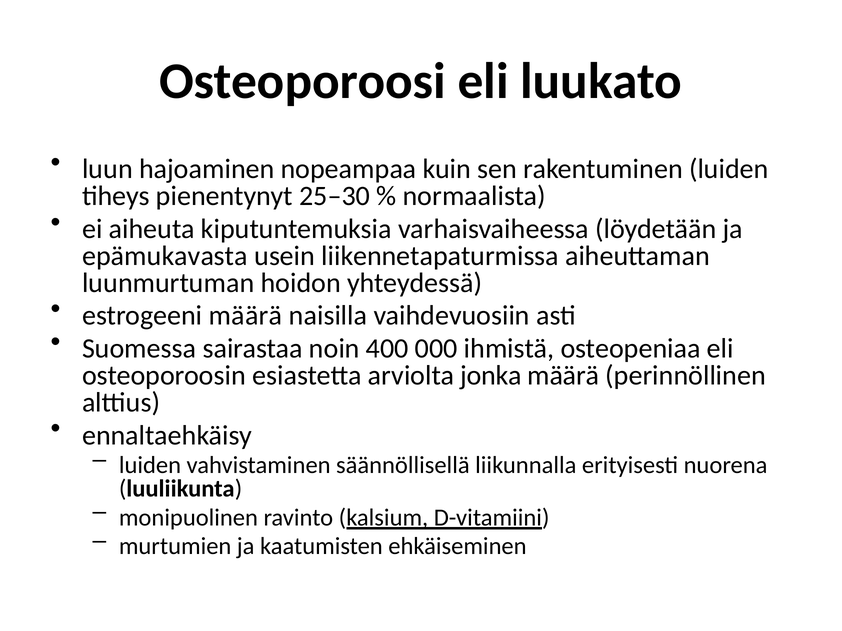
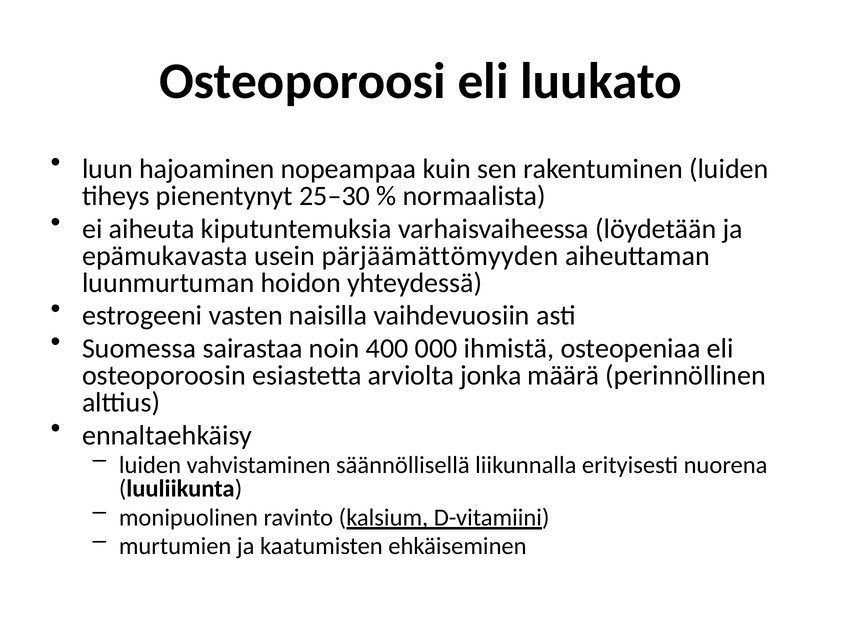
liikennetapaturmissa: liikennetapaturmissa -> pärjäämättömyyden
estrogeeni määrä: määrä -> vasten
